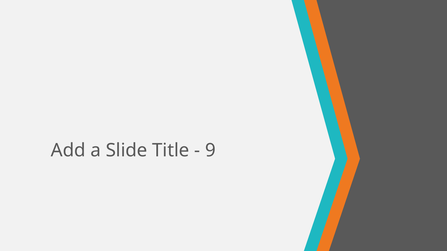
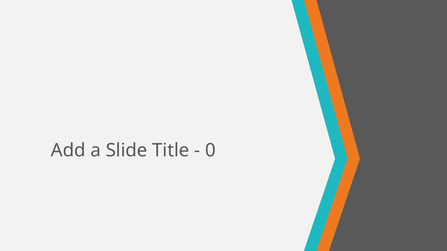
9: 9 -> 0
